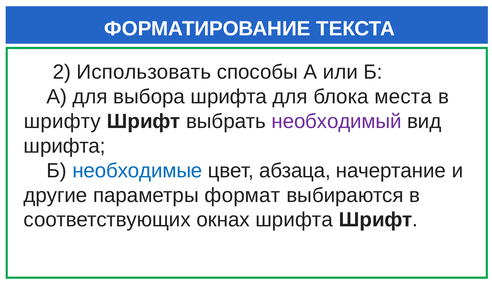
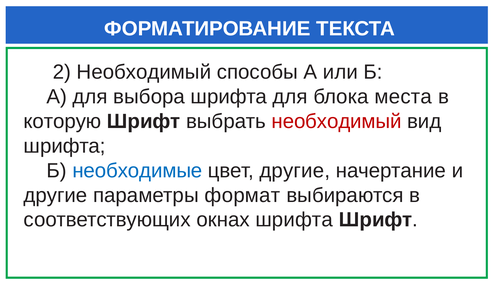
2 Использовать: Использовать -> Необходимый
шрифту: шрифту -> которую
необходимый at (337, 121) colour: purple -> red
цвет абзаца: абзаца -> другие
